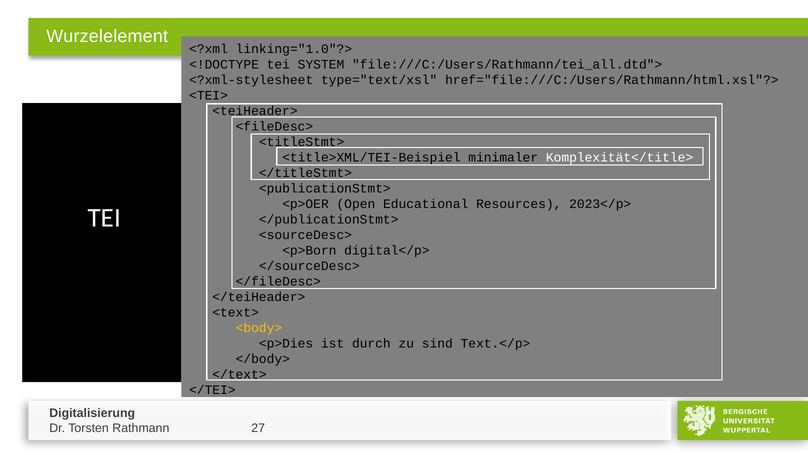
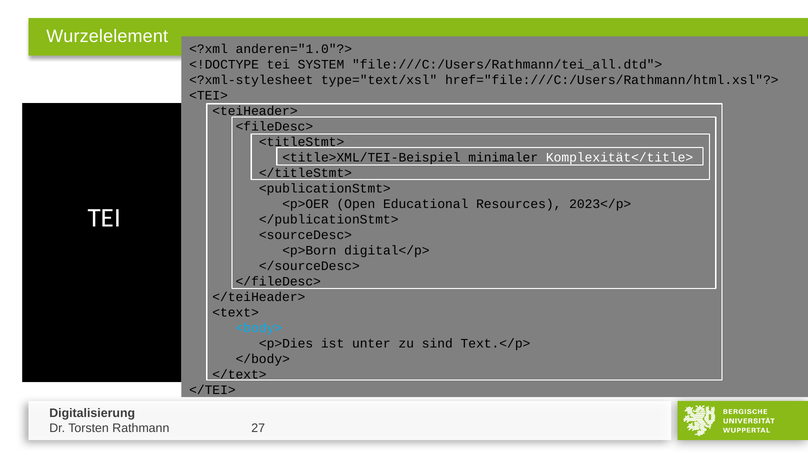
linking="1.0"?>: linking="1.0"?> -> anderen="1.0"?>
<body> colour: yellow -> light blue
durch: durch -> unter
